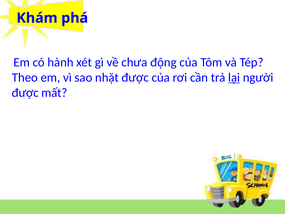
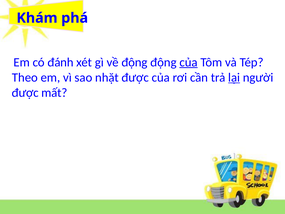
hành: hành -> đánh
về chưa: chưa -> động
của at (188, 62) underline: none -> present
